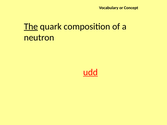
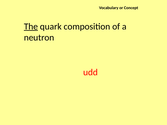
udd underline: present -> none
